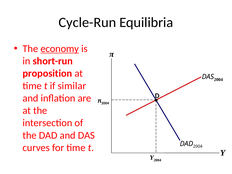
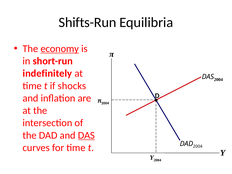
Cycle-Run: Cycle-Run -> Shifts-Run
proposition: proposition -> indefinitely
similar: similar -> shocks
DAS at (86, 135) underline: none -> present
